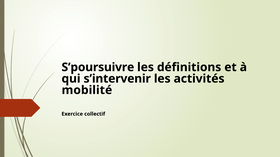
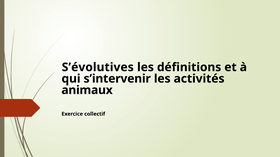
S’poursuivre: S’poursuivre -> S’évolutives
mobilité: mobilité -> animaux
